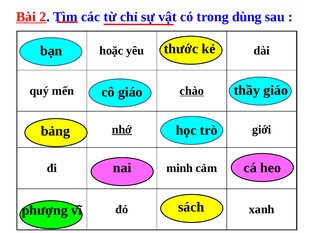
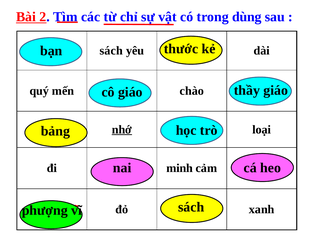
hoặc at (111, 51): hoặc -> sách
chào underline: present -> none
giới: giới -> loại
